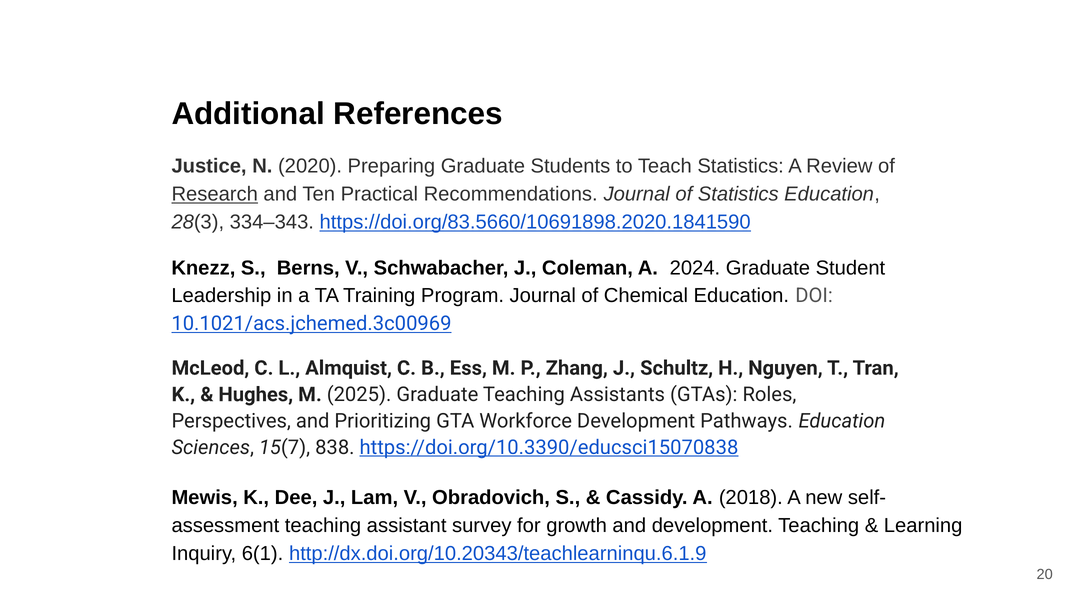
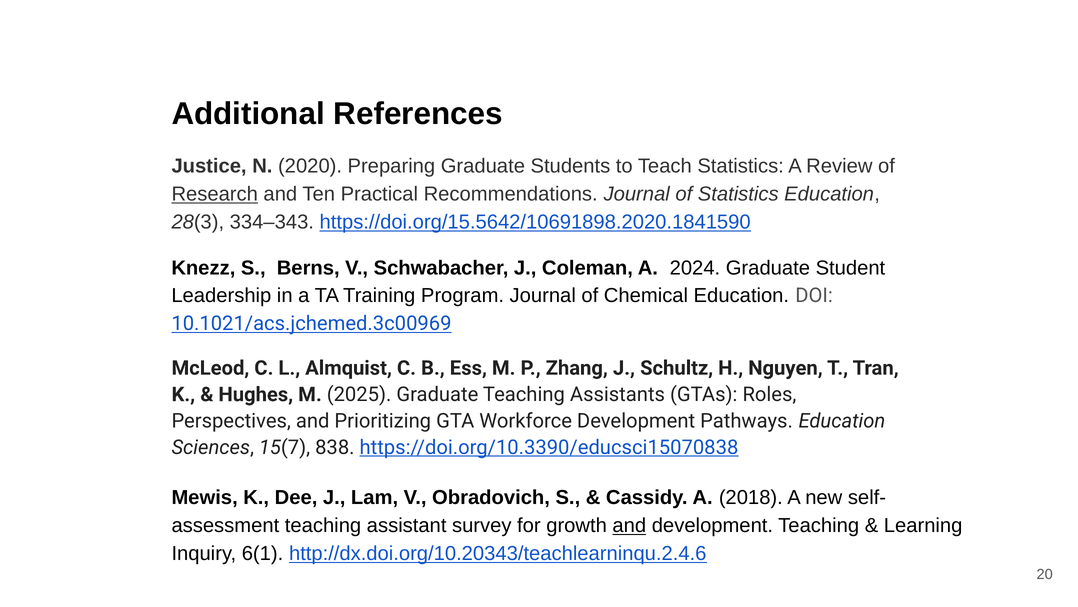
https://doi.org/83.5660/10691898.2020.1841590: https://doi.org/83.5660/10691898.2020.1841590 -> https://doi.org/15.5642/10691898.2020.1841590
and at (629, 525) underline: none -> present
http://dx.doi.org/10.20343/teachlearninqu.6.1.9: http://dx.doi.org/10.20343/teachlearninqu.6.1.9 -> http://dx.doi.org/10.20343/teachlearninqu.2.4.6
